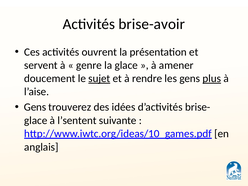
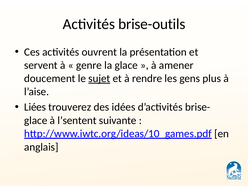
brise-avoir: brise-avoir -> brise-outils
plus underline: present -> none
Gens at (35, 107): Gens -> Liées
